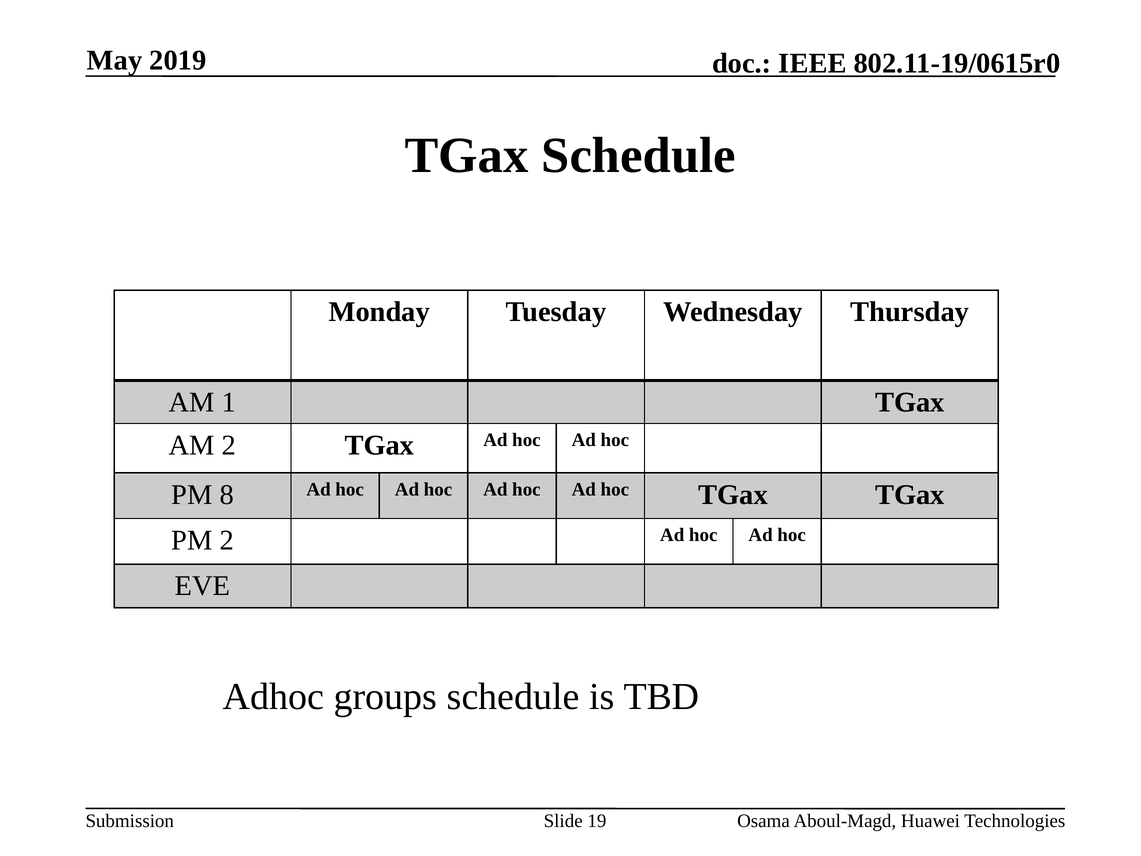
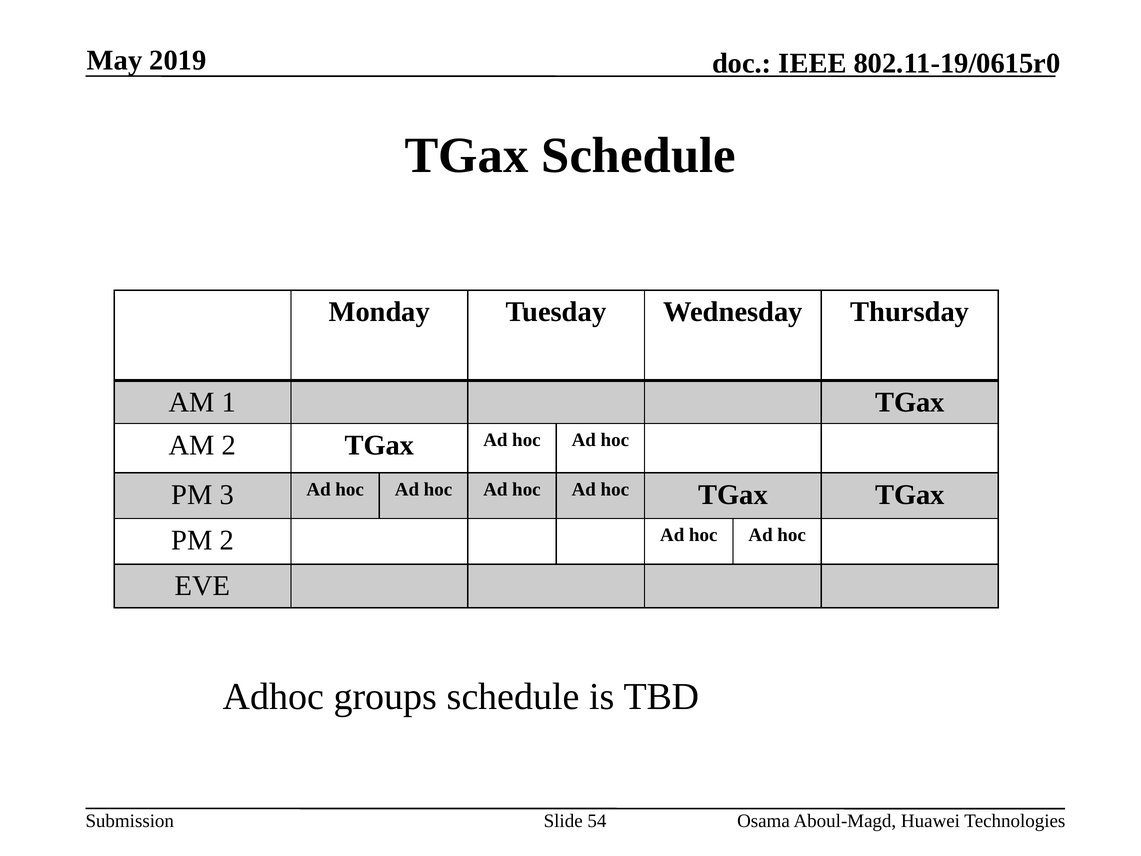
8: 8 -> 3
19: 19 -> 54
